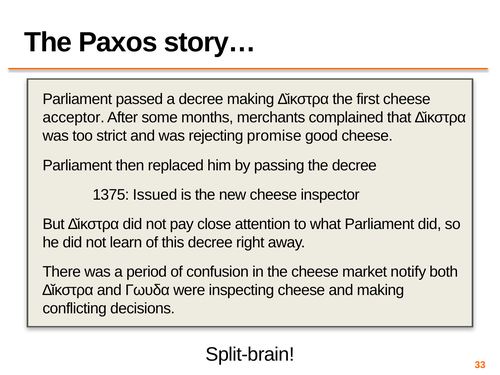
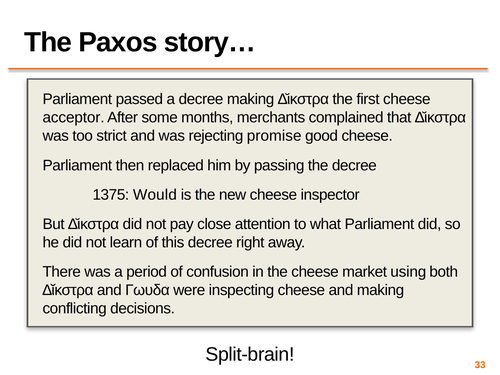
Issued: Issued -> Would
notify: notify -> using
